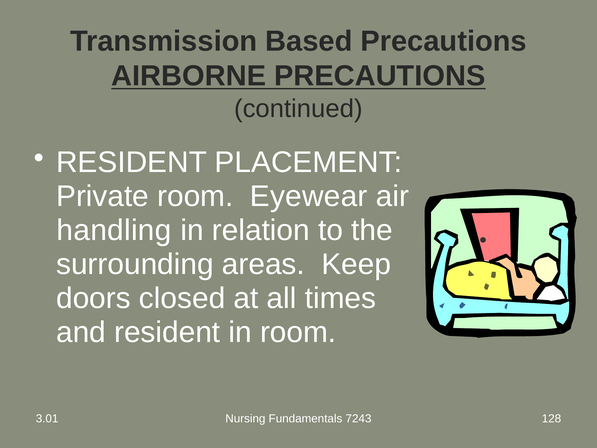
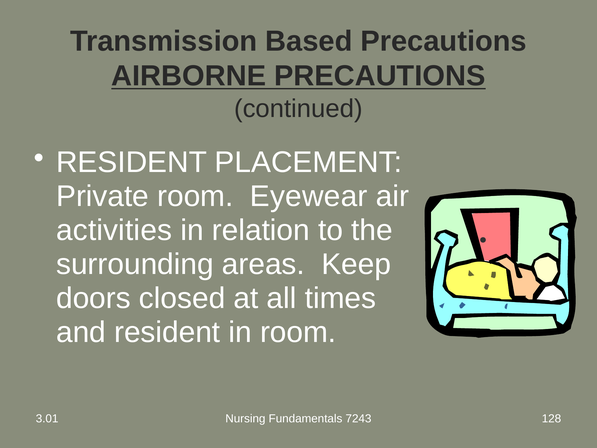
handling: handling -> activities
